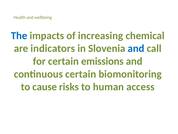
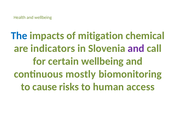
increasing: increasing -> mitigation
and at (136, 48) colour: blue -> purple
certain emissions: emissions -> wellbeing
continuous certain: certain -> mostly
